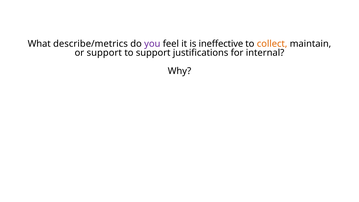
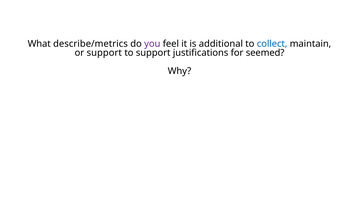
ineffective: ineffective -> additional
collect colour: orange -> blue
internal: internal -> seemed
